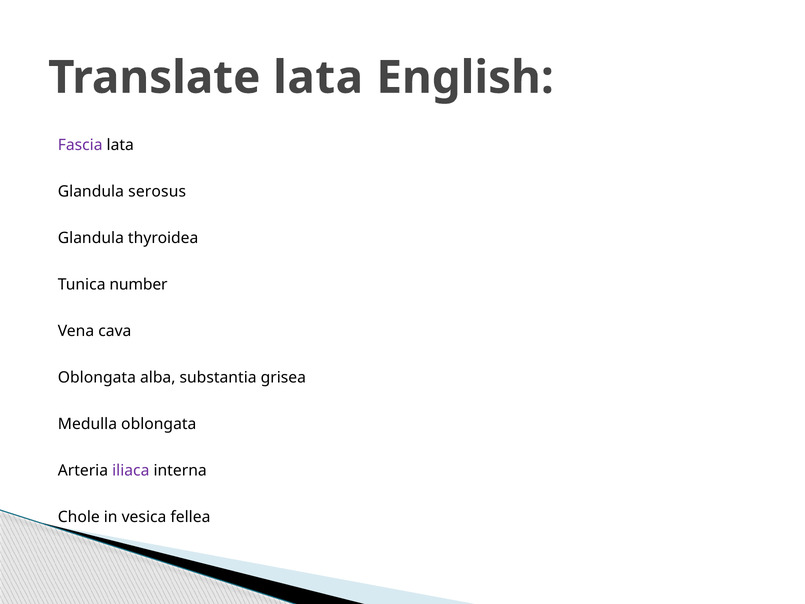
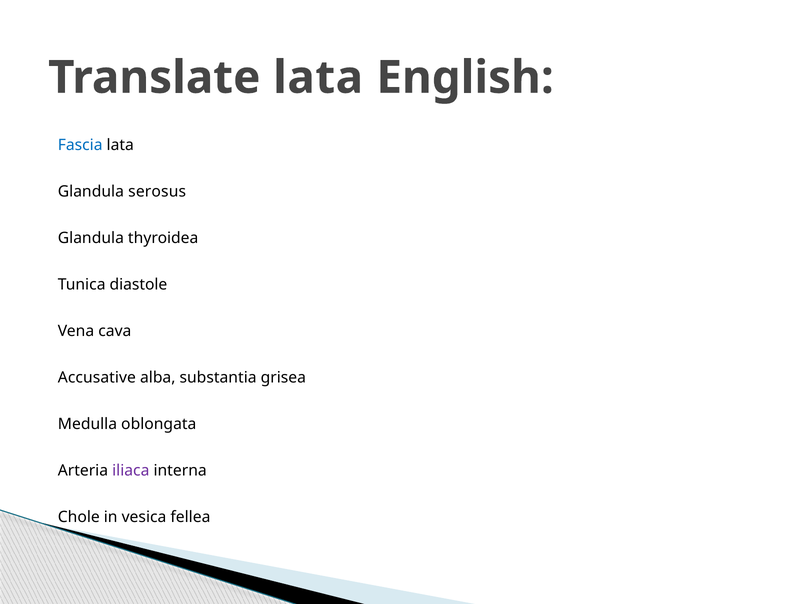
Fascia colour: purple -> blue
number: number -> diastole
Oblongata at (97, 377): Oblongata -> Accusative
